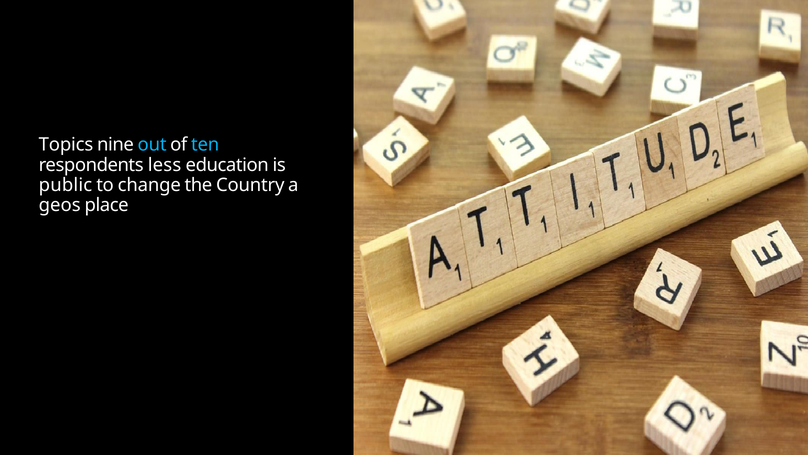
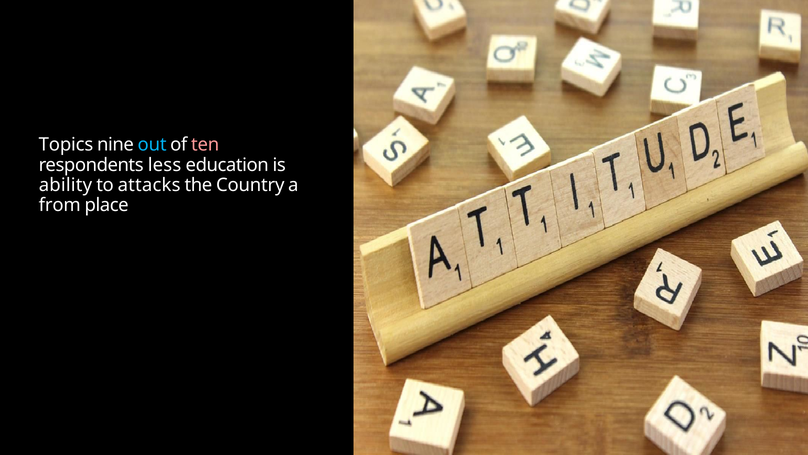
ten colour: light blue -> pink
public: public -> ability
change: change -> attacks
geos: geos -> from
